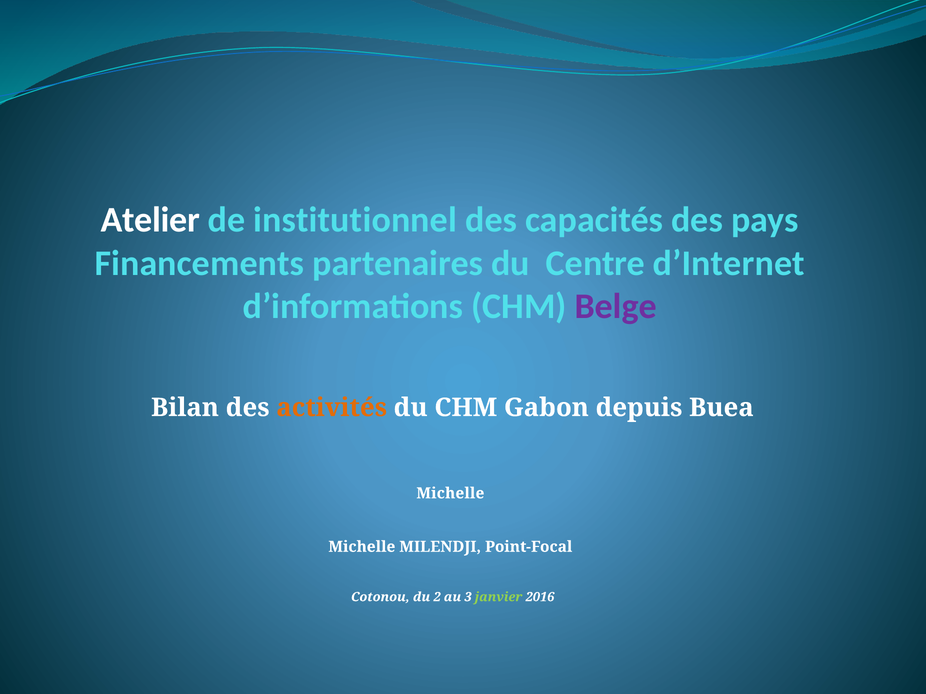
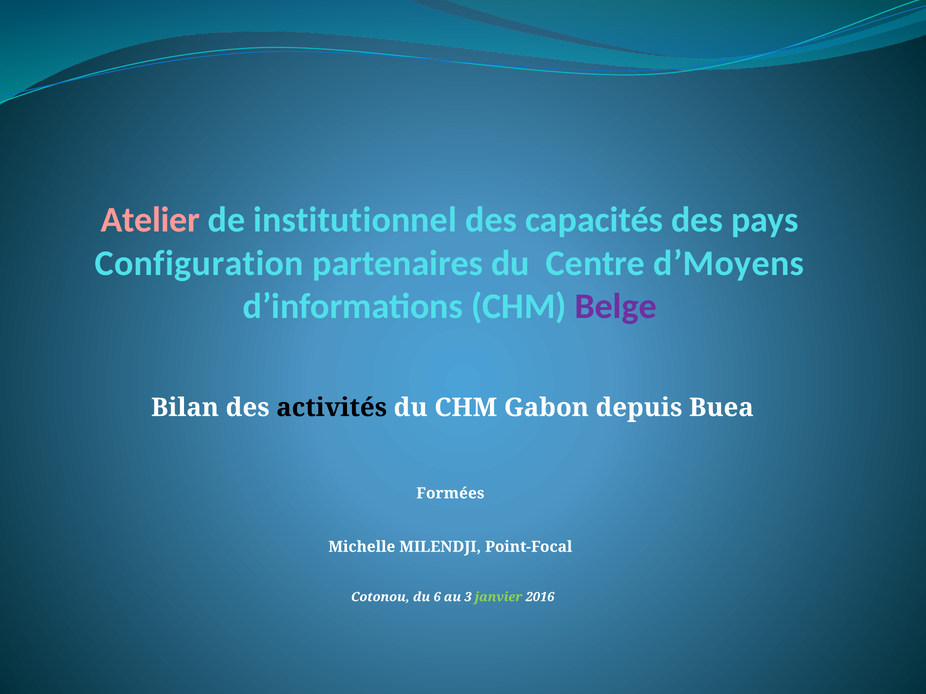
Atelier colour: white -> pink
Financements: Financements -> Configuration
d’Internet: d’Internet -> d’Moyens
activités colour: orange -> black
Michelle at (450, 494): Michelle -> Formées
2: 2 -> 6
